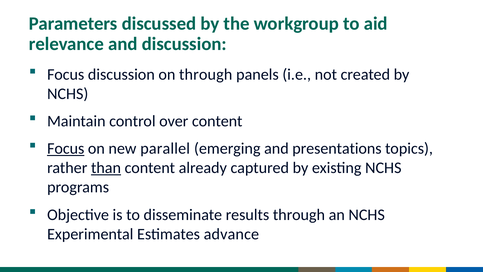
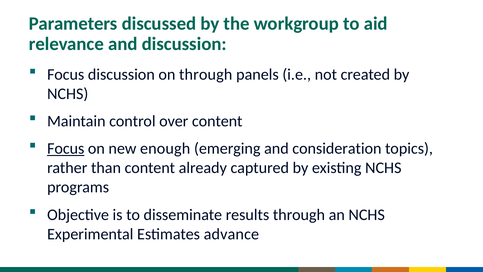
parallel: parallel -> enough
presentations: presentations -> consideration
than underline: present -> none
